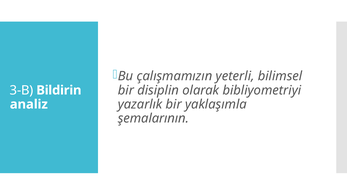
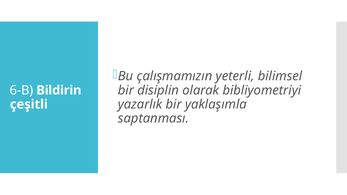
3-B: 3-B -> 6-B
analiz: analiz -> çeşitli
şemalarının: şemalarının -> saptanması
